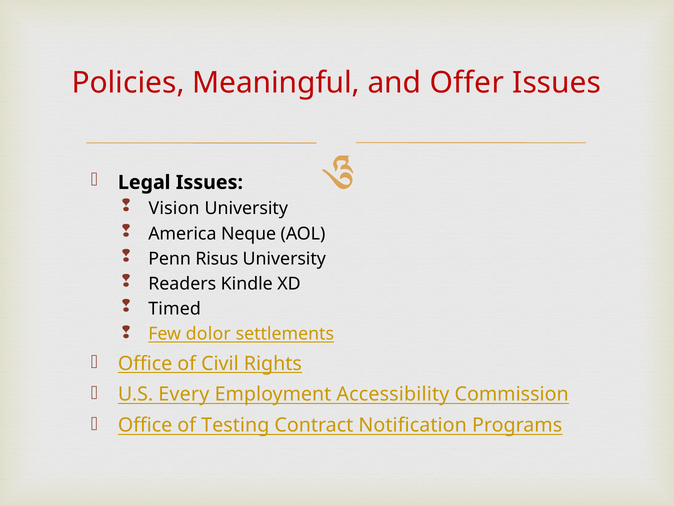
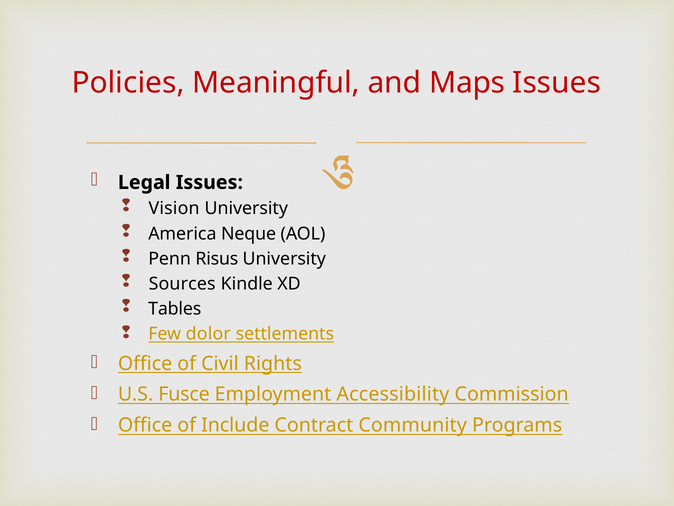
Offer: Offer -> Maps
Readers: Readers -> Sources
Timed: Timed -> Tables
Every: Every -> Fusce
Testing: Testing -> Include
Notification: Notification -> Community
